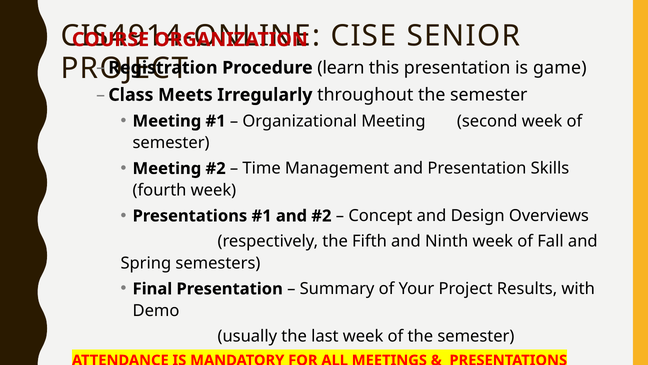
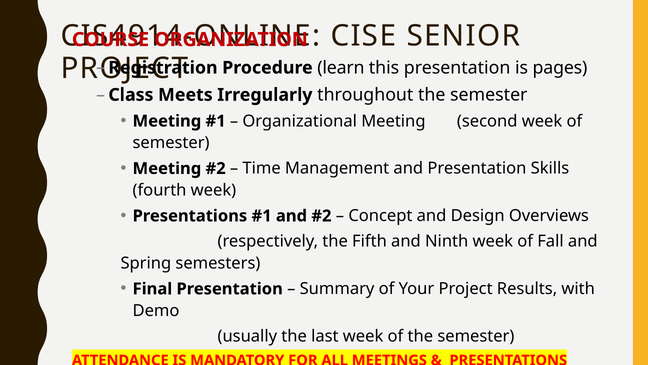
game: game -> pages
